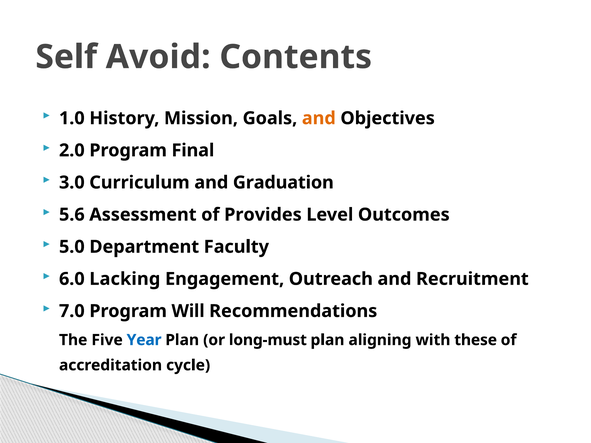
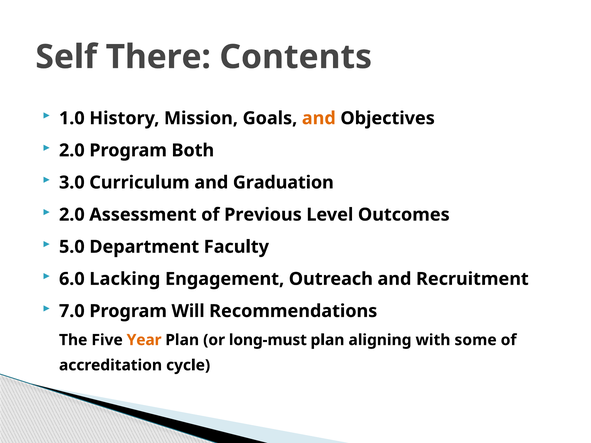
Avoid: Avoid -> There
Final: Final -> Both
5.6 at (72, 215): 5.6 -> 2.0
Provides: Provides -> Previous
Year colour: blue -> orange
these: these -> some
